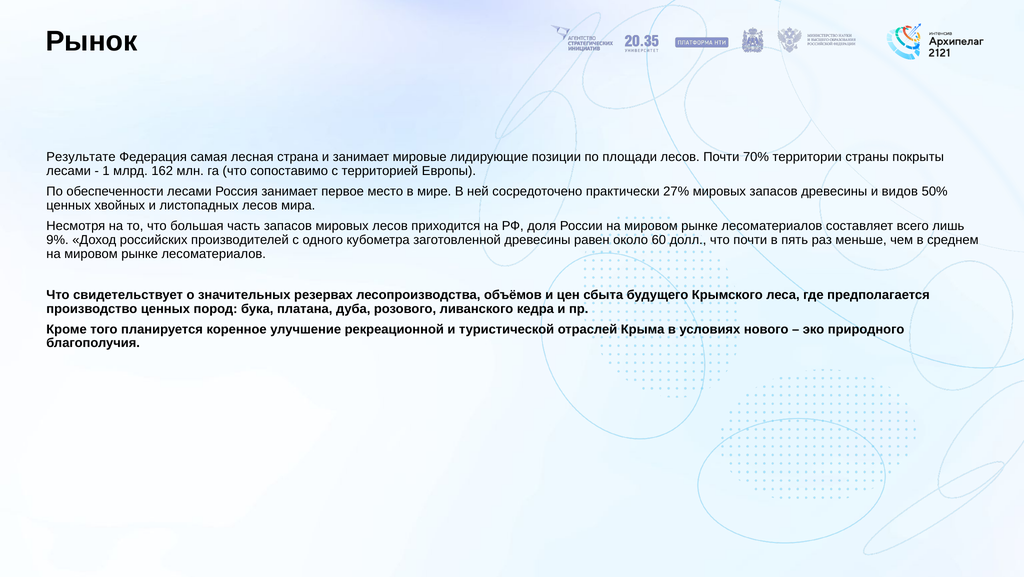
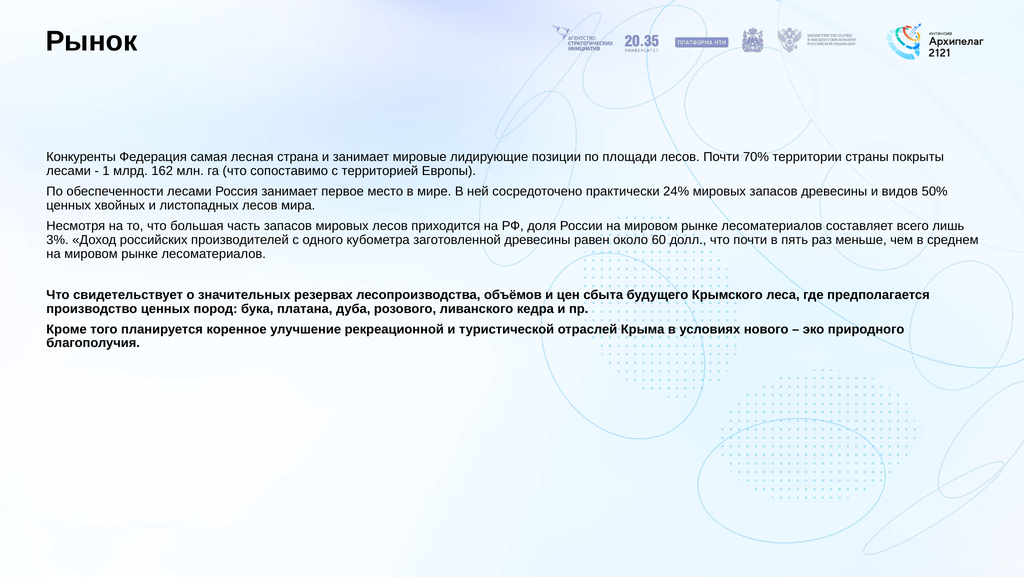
Результате: Результате -> Конкуренты
27%: 27% -> 24%
9%: 9% -> 3%
